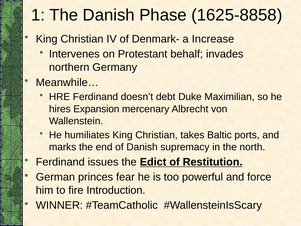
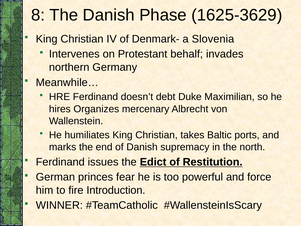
1: 1 -> 8
1625-8858: 1625-8858 -> 1625-3629
Increase: Increase -> Slovenia
Expansion: Expansion -> Organizes
